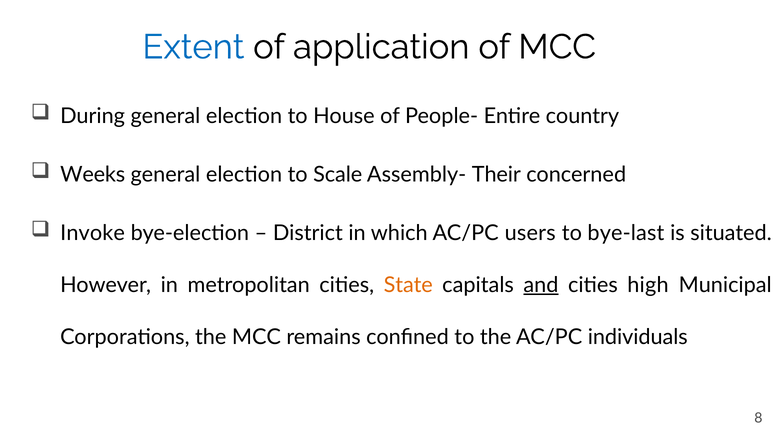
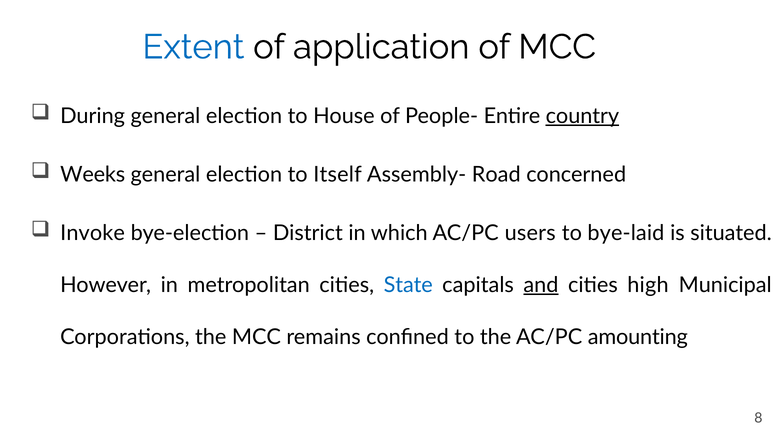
country underline: none -> present
Scale: Scale -> Itself
Their: Their -> Road
bye-last: bye-last -> bye-laid
State colour: orange -> blue
individuals: individuals -> amounting
